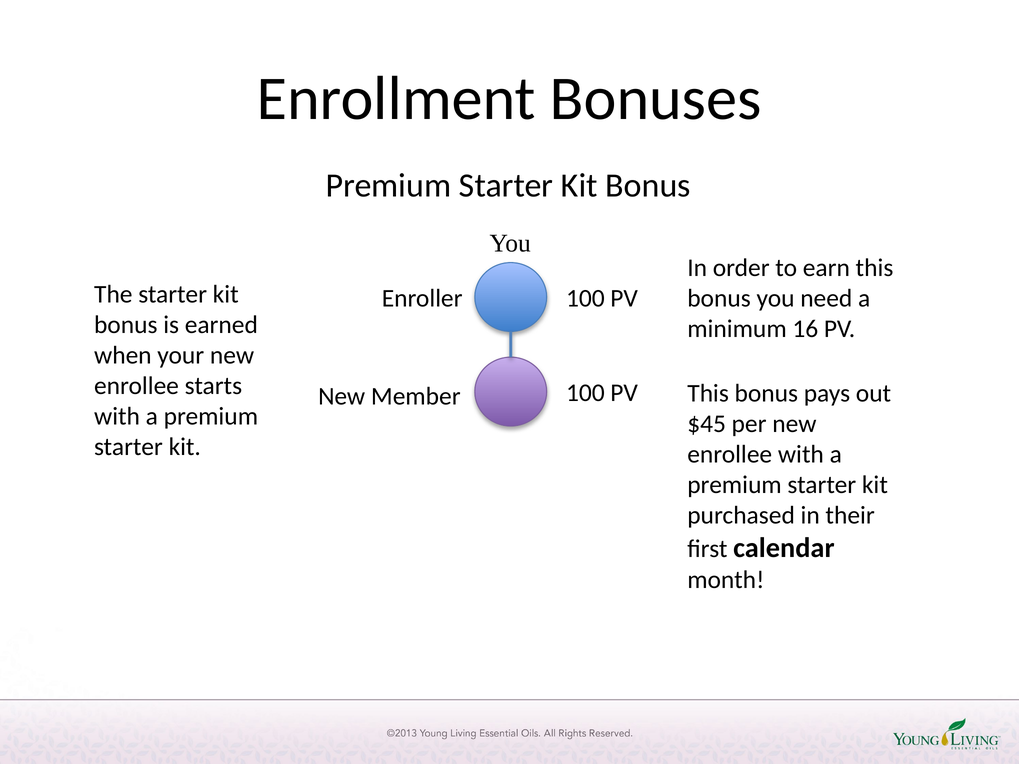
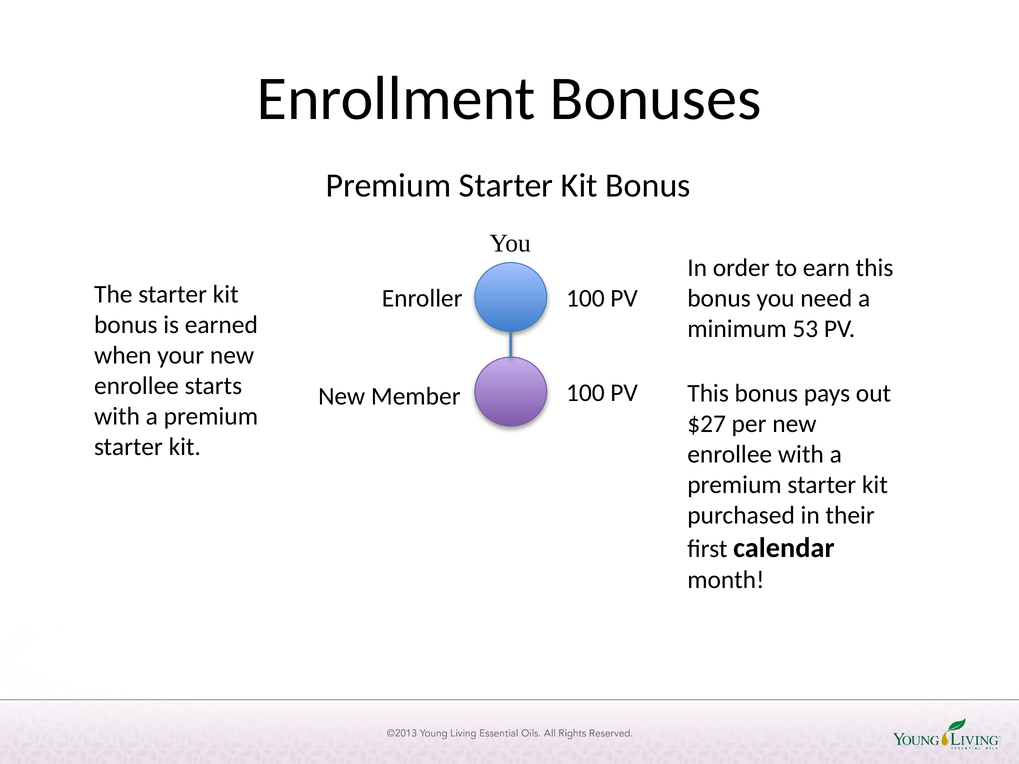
16: 16 -> 53
$45: $45 -> $27
